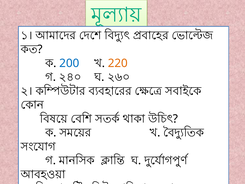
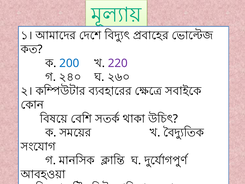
220 colour: orange -> purple
